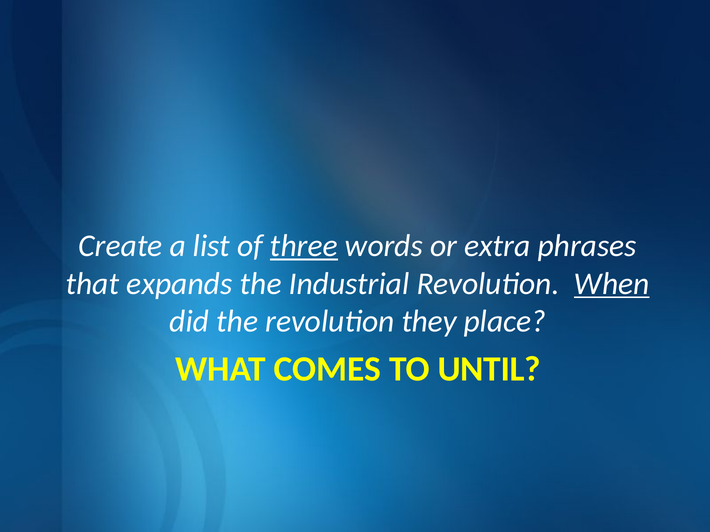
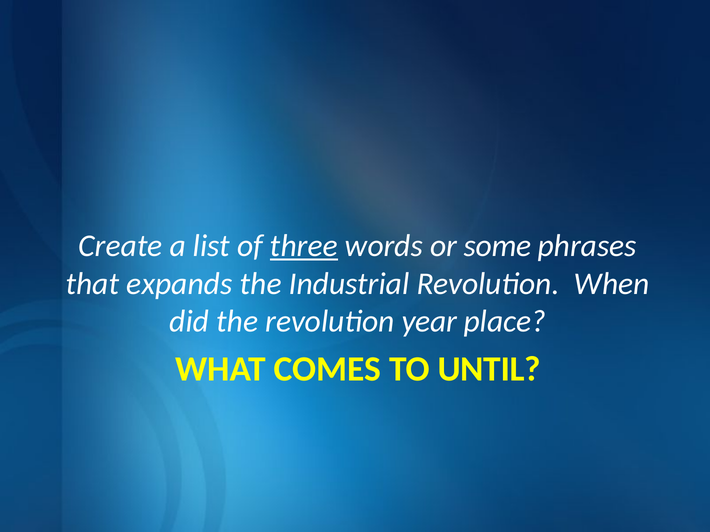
extra: extra -> some
When underline: present -> none
they: they -> year
